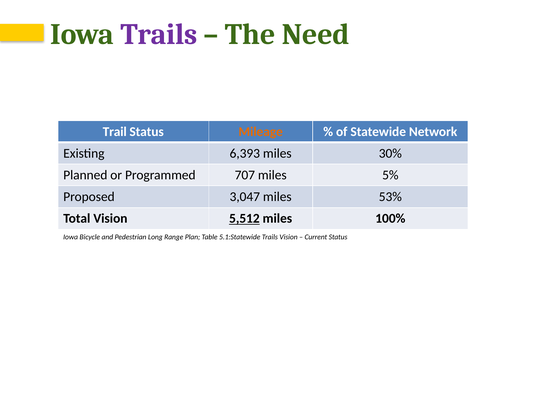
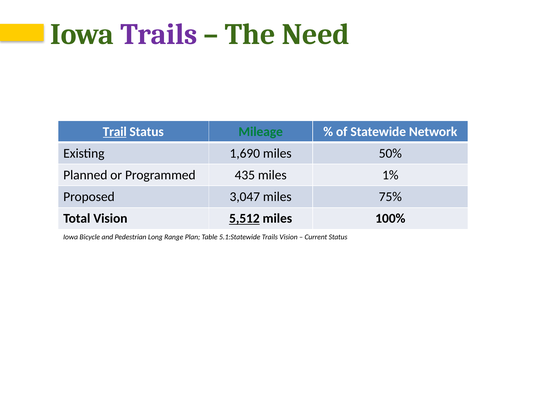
Trail underline: none -> present
Mileage colour: orange -> green
6,393: 6,393 -> 1,690
30%: 30% -> 50%
707: 707 -> 435
5%: 5% -> 1%
53%: 53% -> 75%
